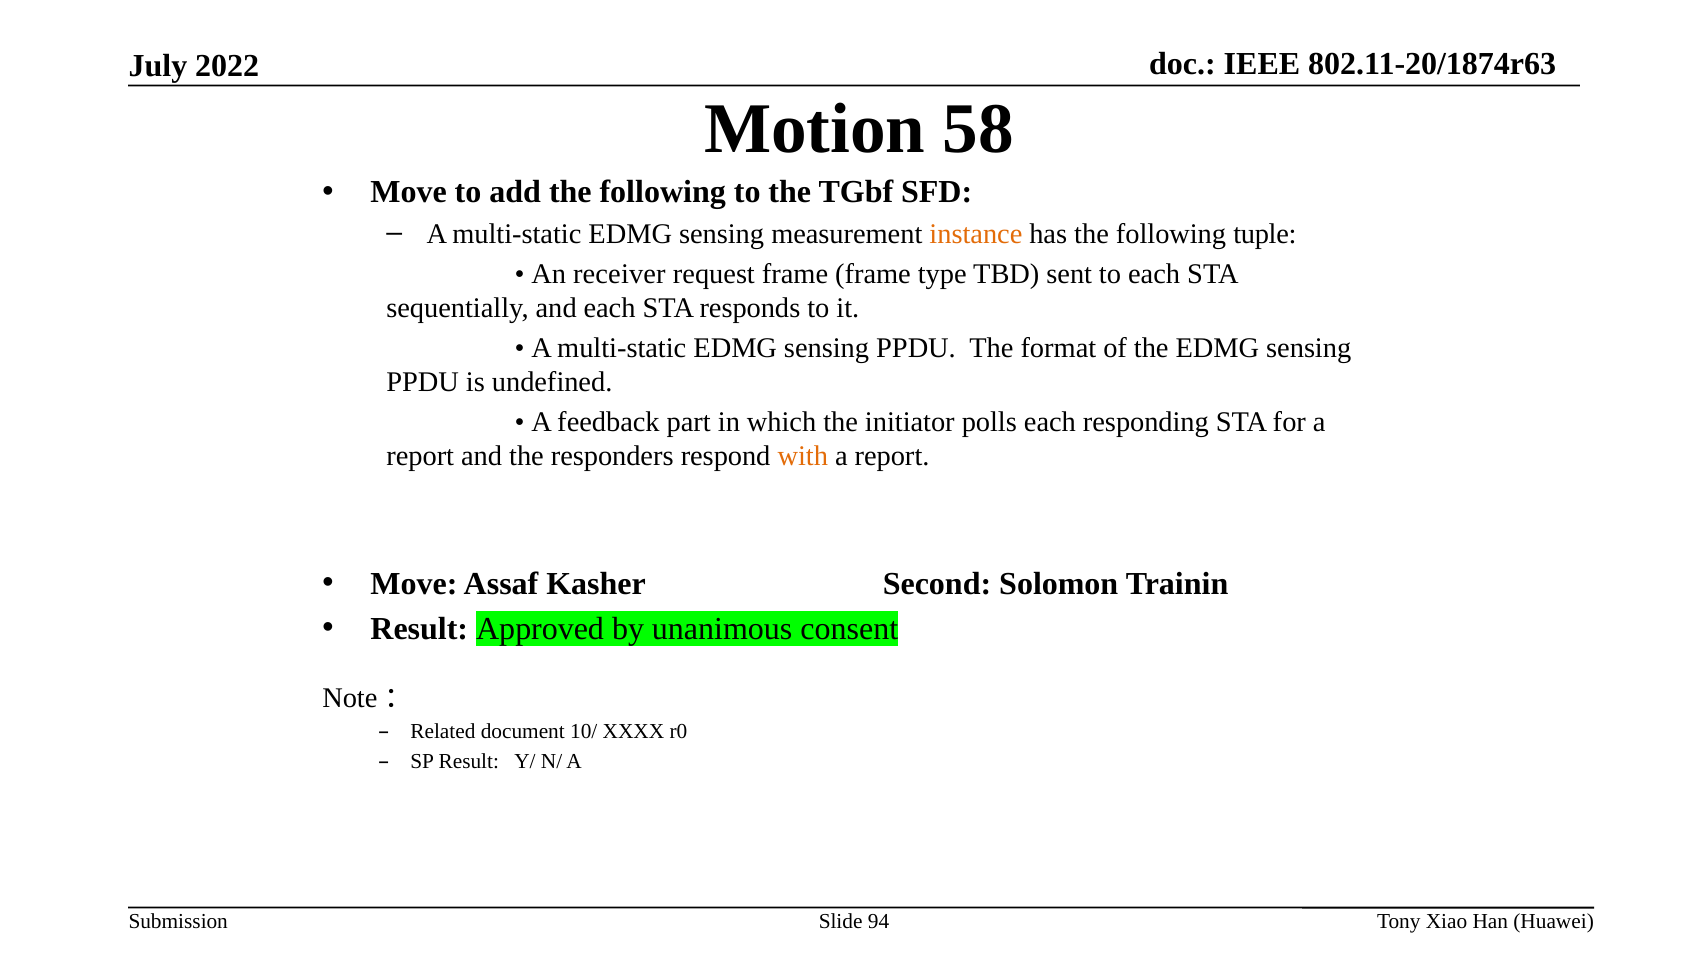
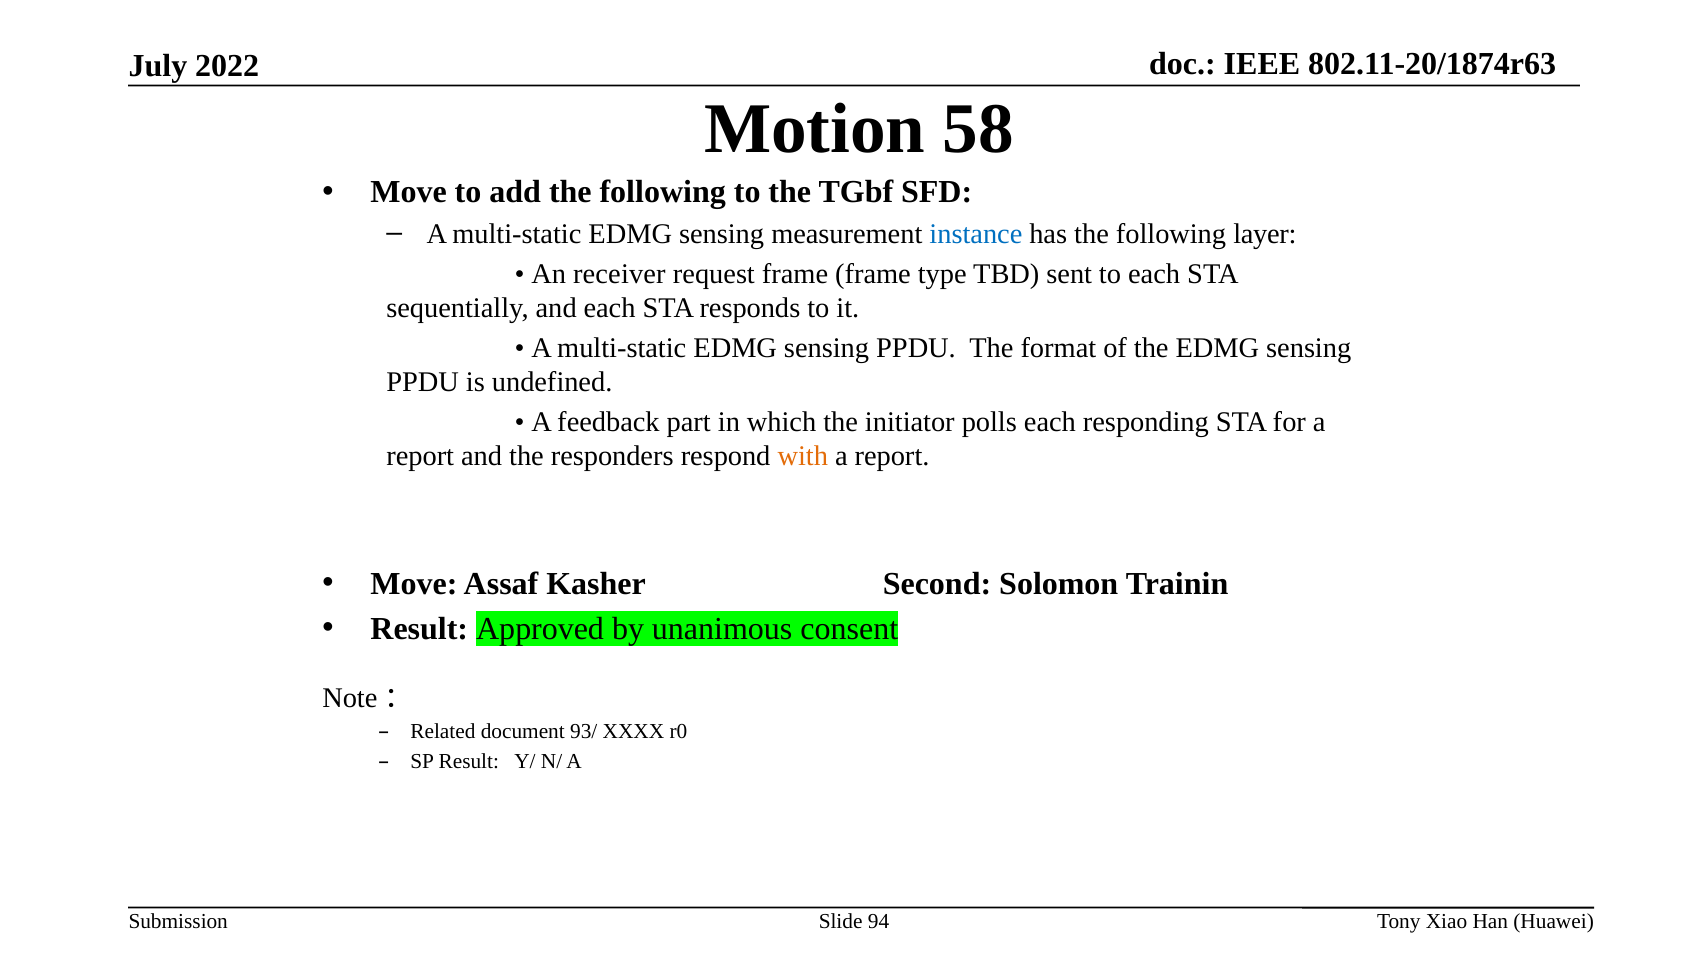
instance colour: orange -> blue
tuple: tuple -> layer
10/: 10/ -> 93/
